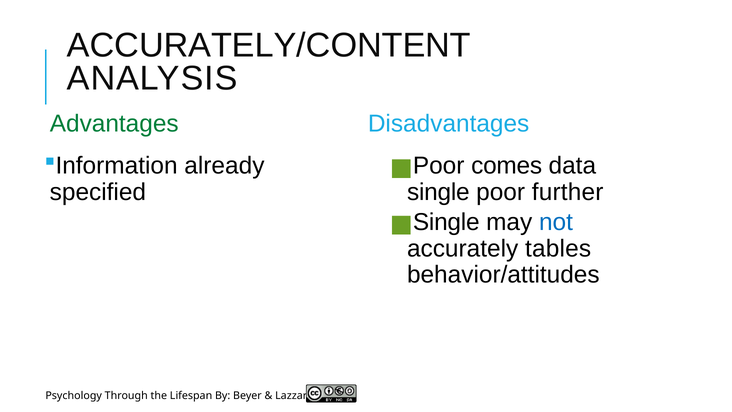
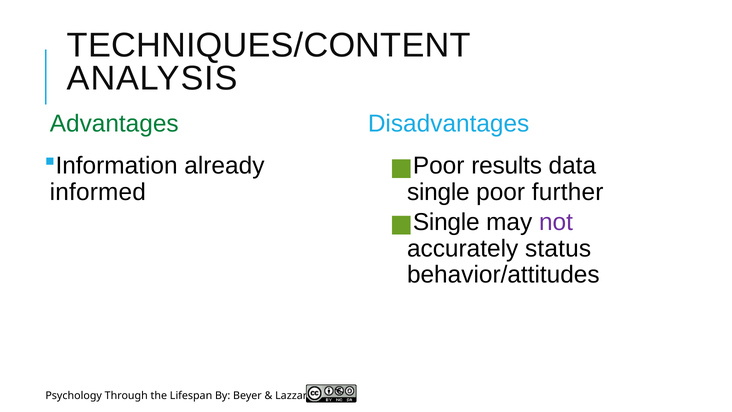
ACCURATELY/CONTENT: ACCURATELY/CONTENT -> TECHNIQUES/CONTENT
comes: comes -> results
specified: specified -> informed
not colour: blue -> purple
tables: tables -> status
